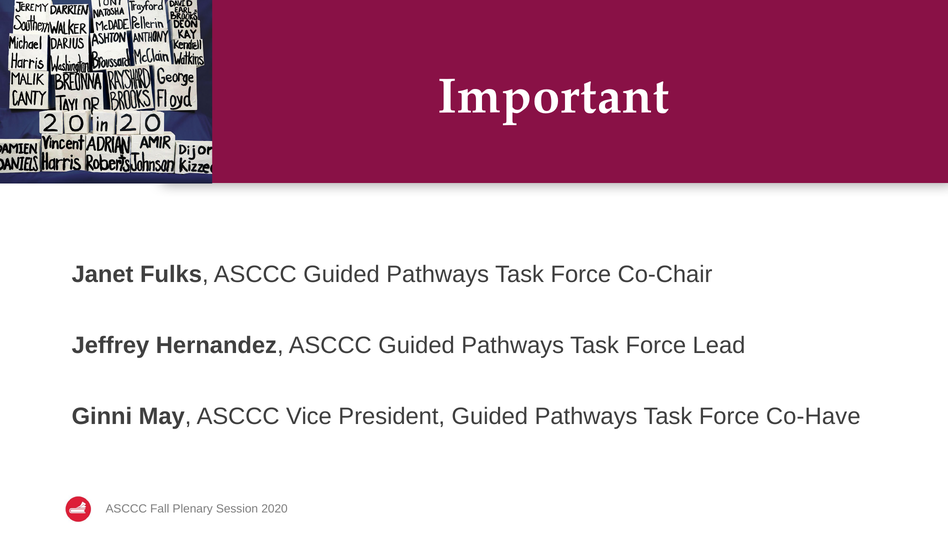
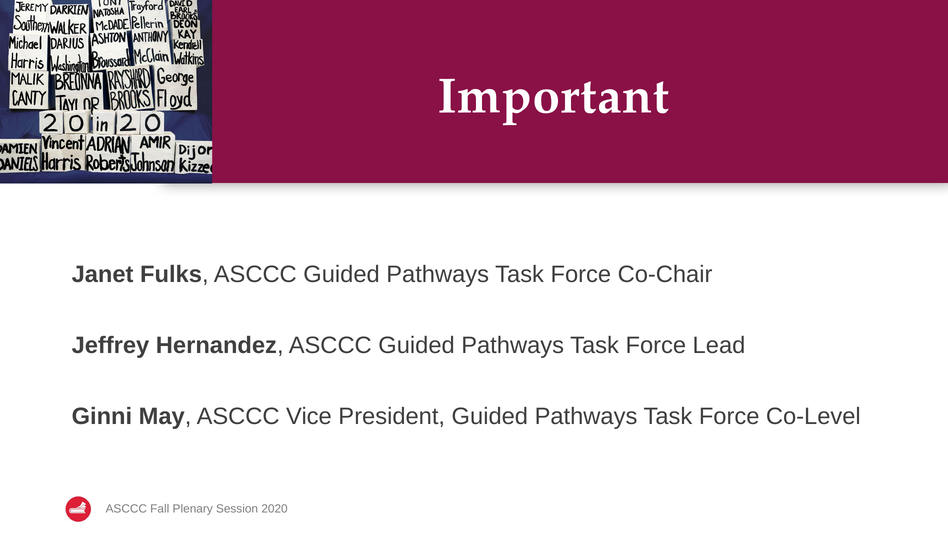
Co-Have: Co-Have -> Co-Level
